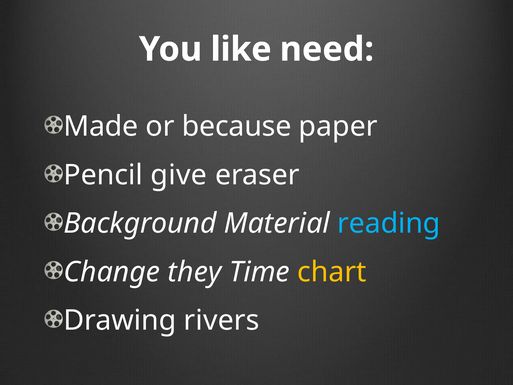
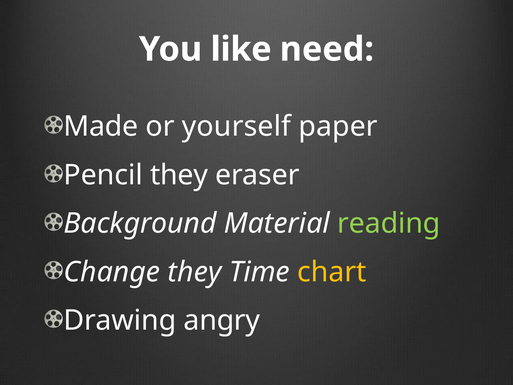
because: because -> yourself
Pencil give: give -> they
reading colour: light blue -> light green
rivers: rivers -> angry
